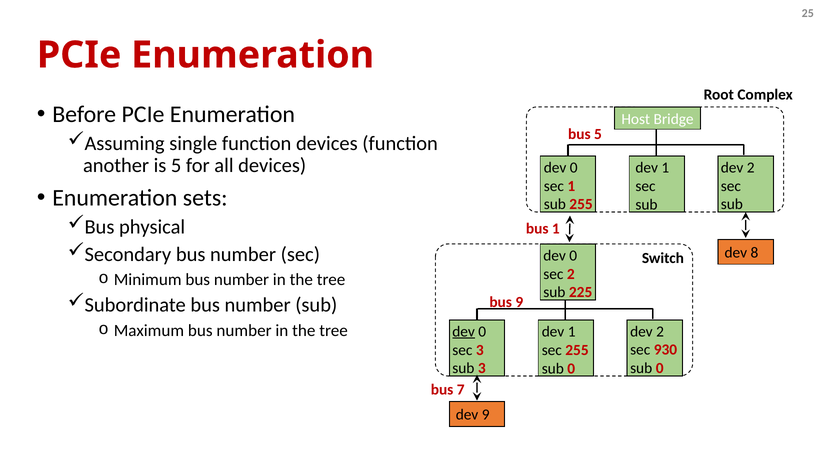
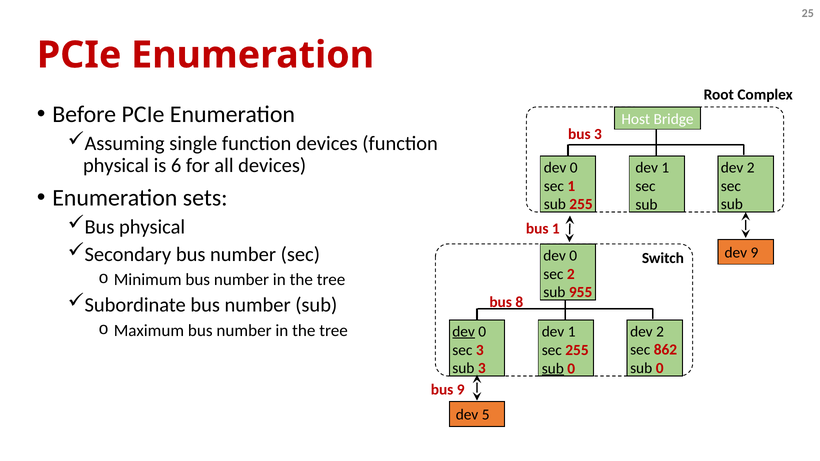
bus 5: 5 -> 3
another at (116, 166): another -> physical
is 5: 5 -> 6
dev 8: 8 -> 9
225: 225 -> 955
bus 9: 9 -> 8
930: 930 -> 862
sub at (553, 369) underline: none -> present
bus 7: 7 -> 9
dev 9: 9 -> 5
